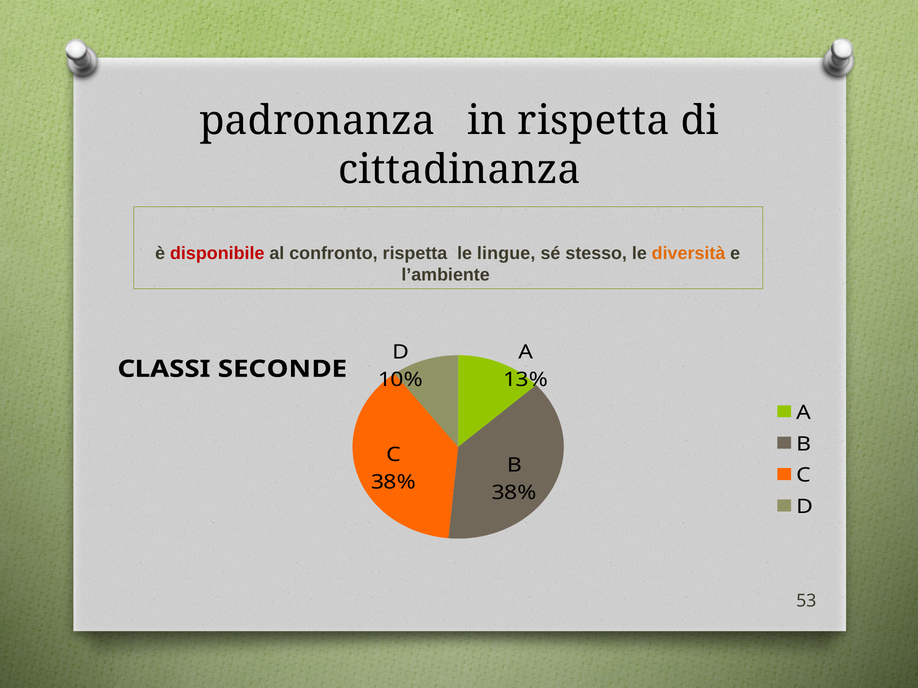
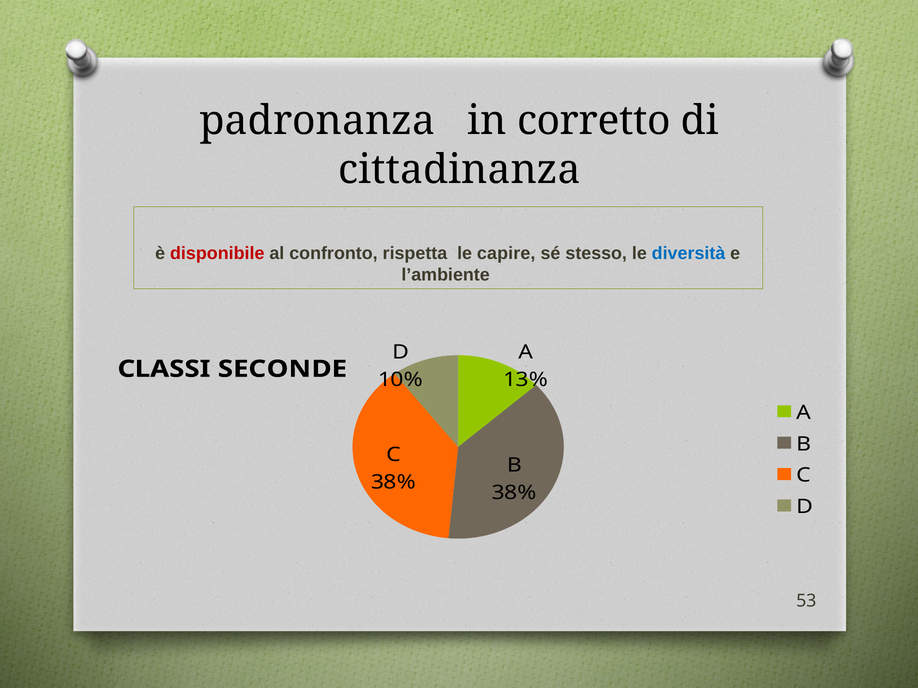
in rispetta: rispetta -> corretto
lingue: lingue -> capire
diversità colour: orange -> blue
